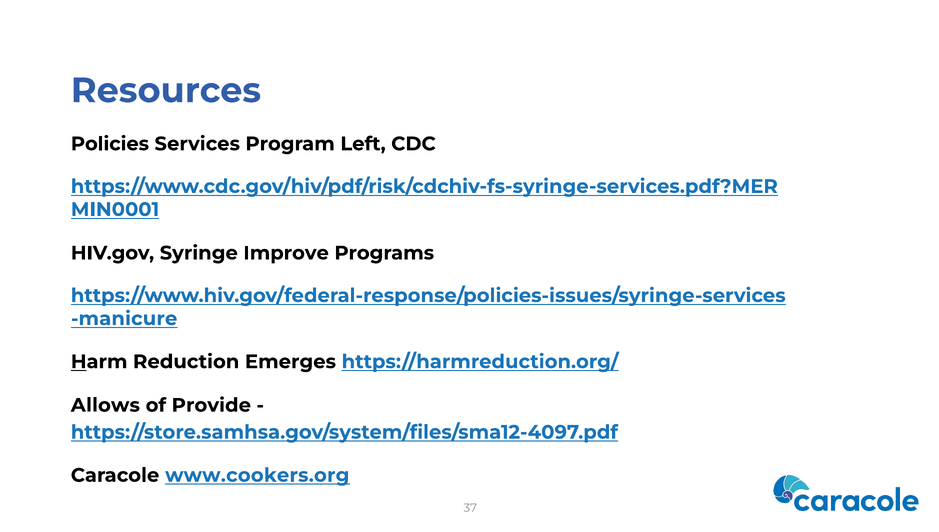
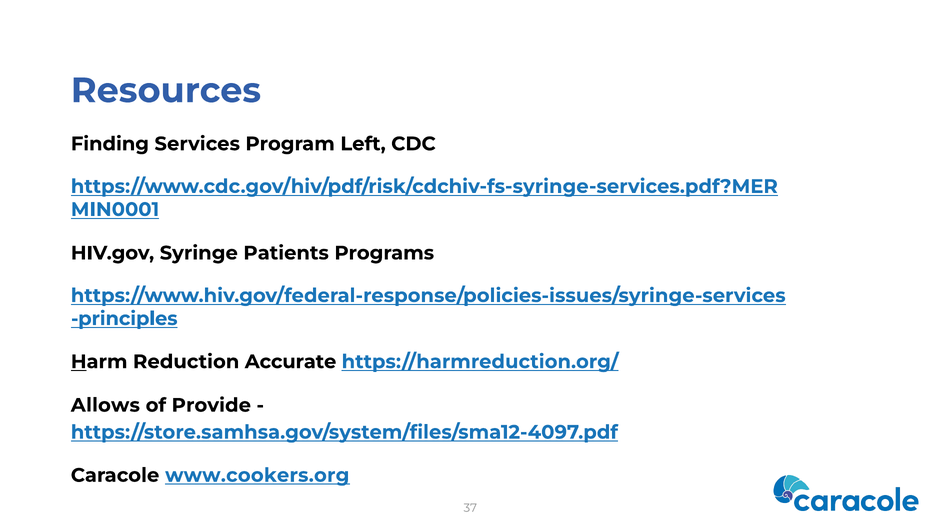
Policies: Policies -> Finding
Improve: Improve -> Patients
manicure: manicure -> principles
Emerges: Emerges -> Accurate
